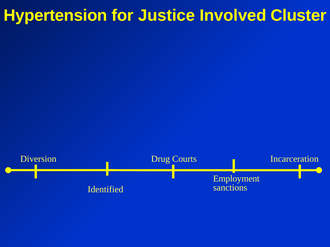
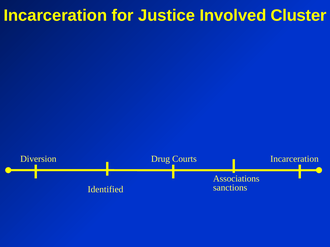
Hypertension at (55, 15): Hypertension -> Incarceration
Employment: Employment -> Associations
